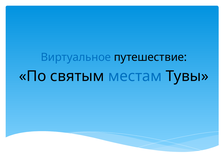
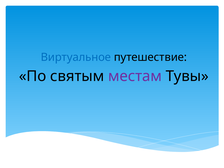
местам colour: blue -> purple
